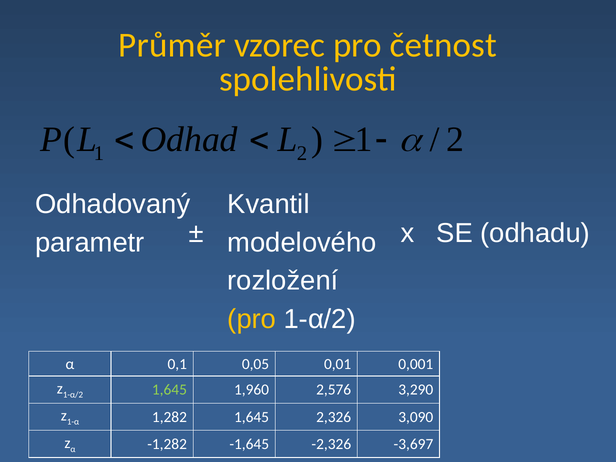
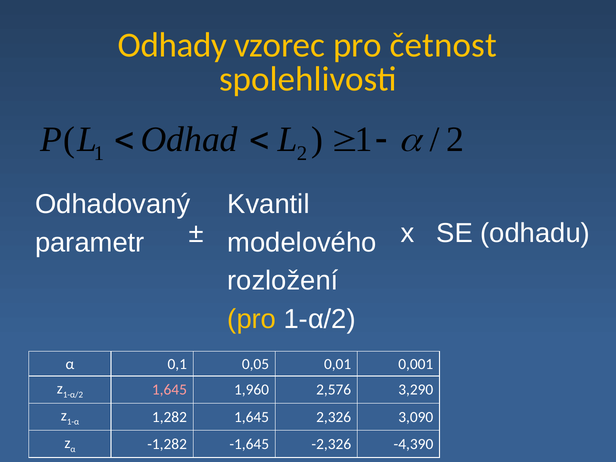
Průměr: Průměr -> Odhady
1,645 at (169, 390) colour: light green -> pink
-3,697: -3,697 -> -4,390
